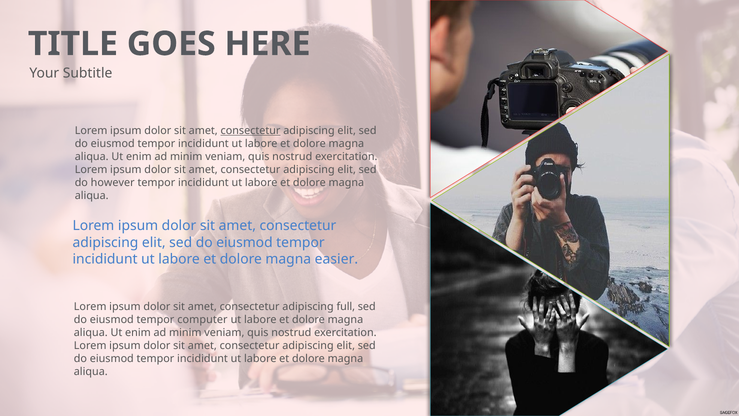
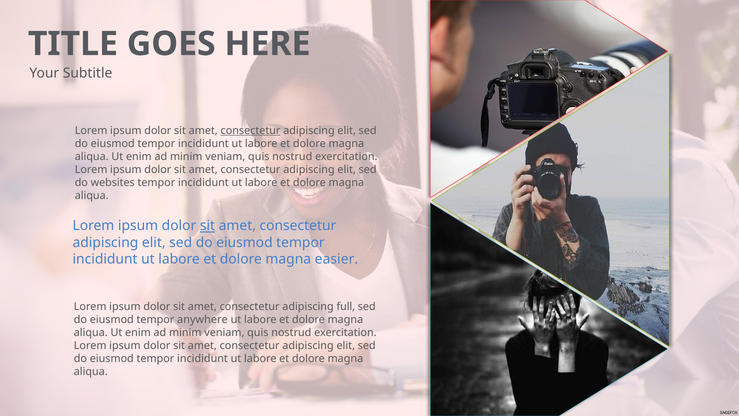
however: however -> websites
sit at (208, 226) underline: none -> present
computer: computer -> anywhere
